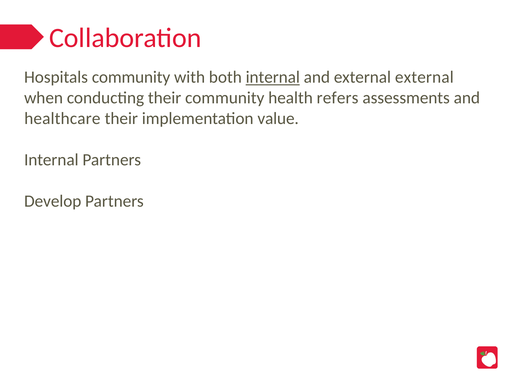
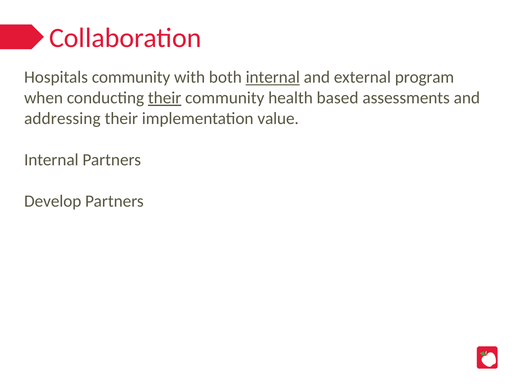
external external: external -> program
their at (165, 98) underline: none -> present
refers: refers -> based
healthcare: healthcare -> addressing
